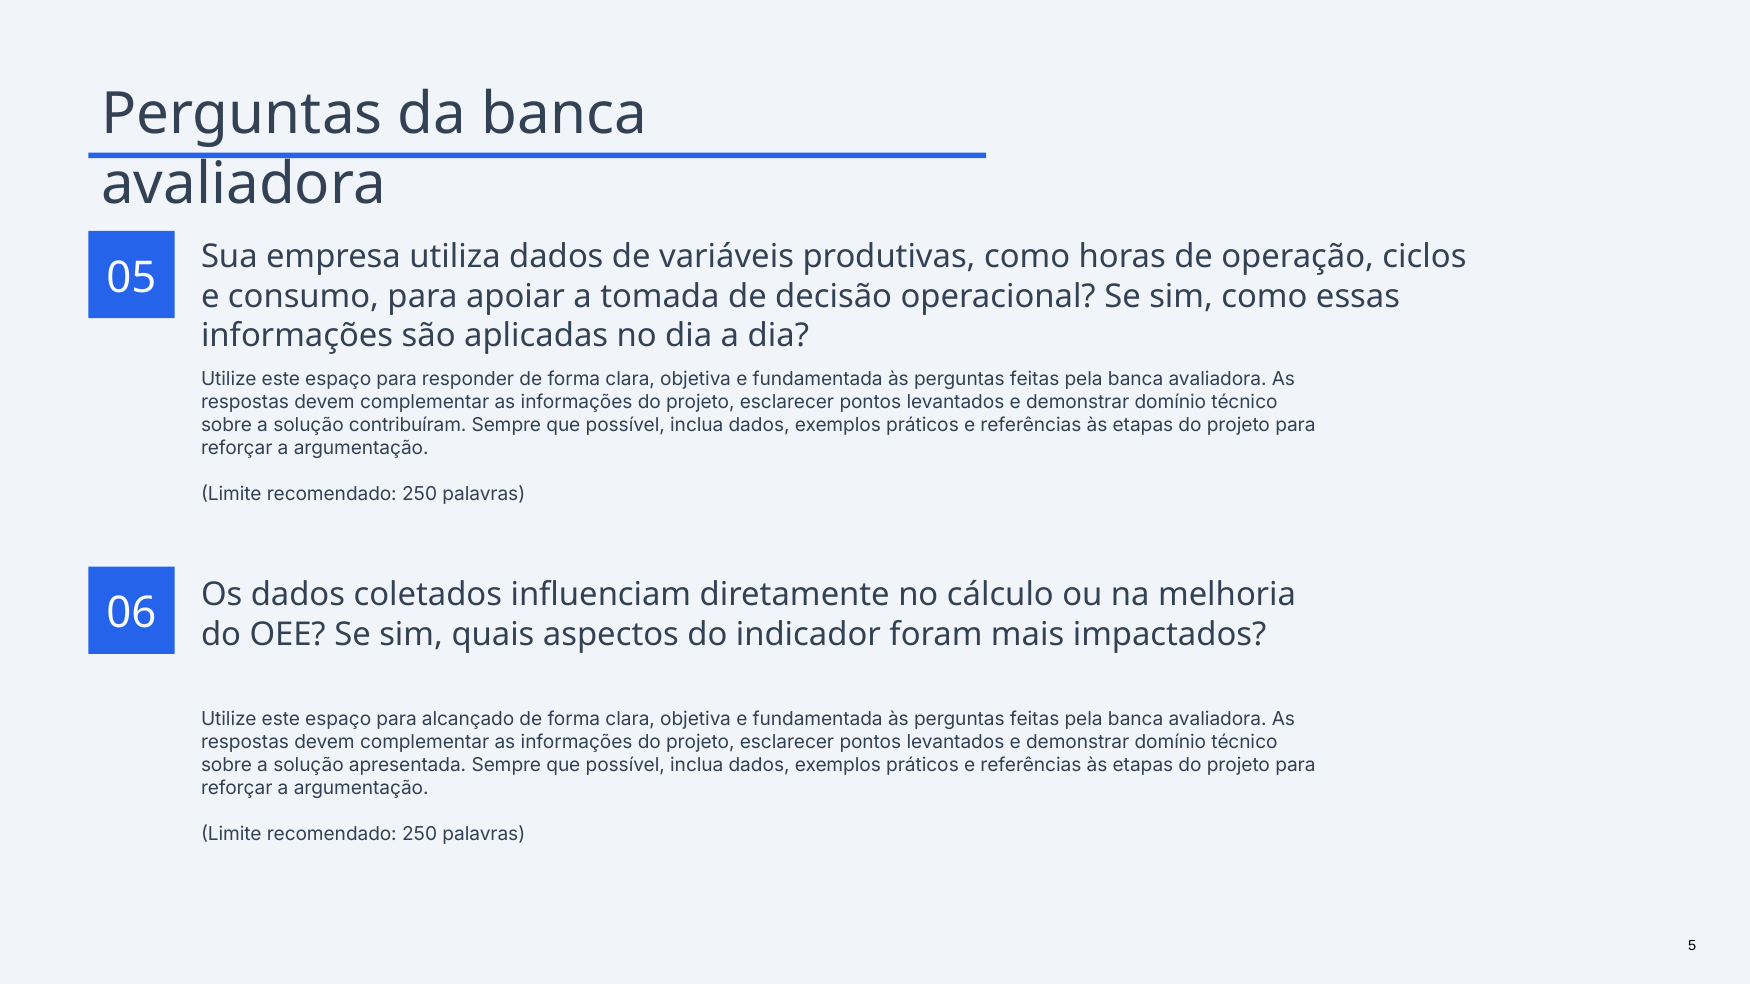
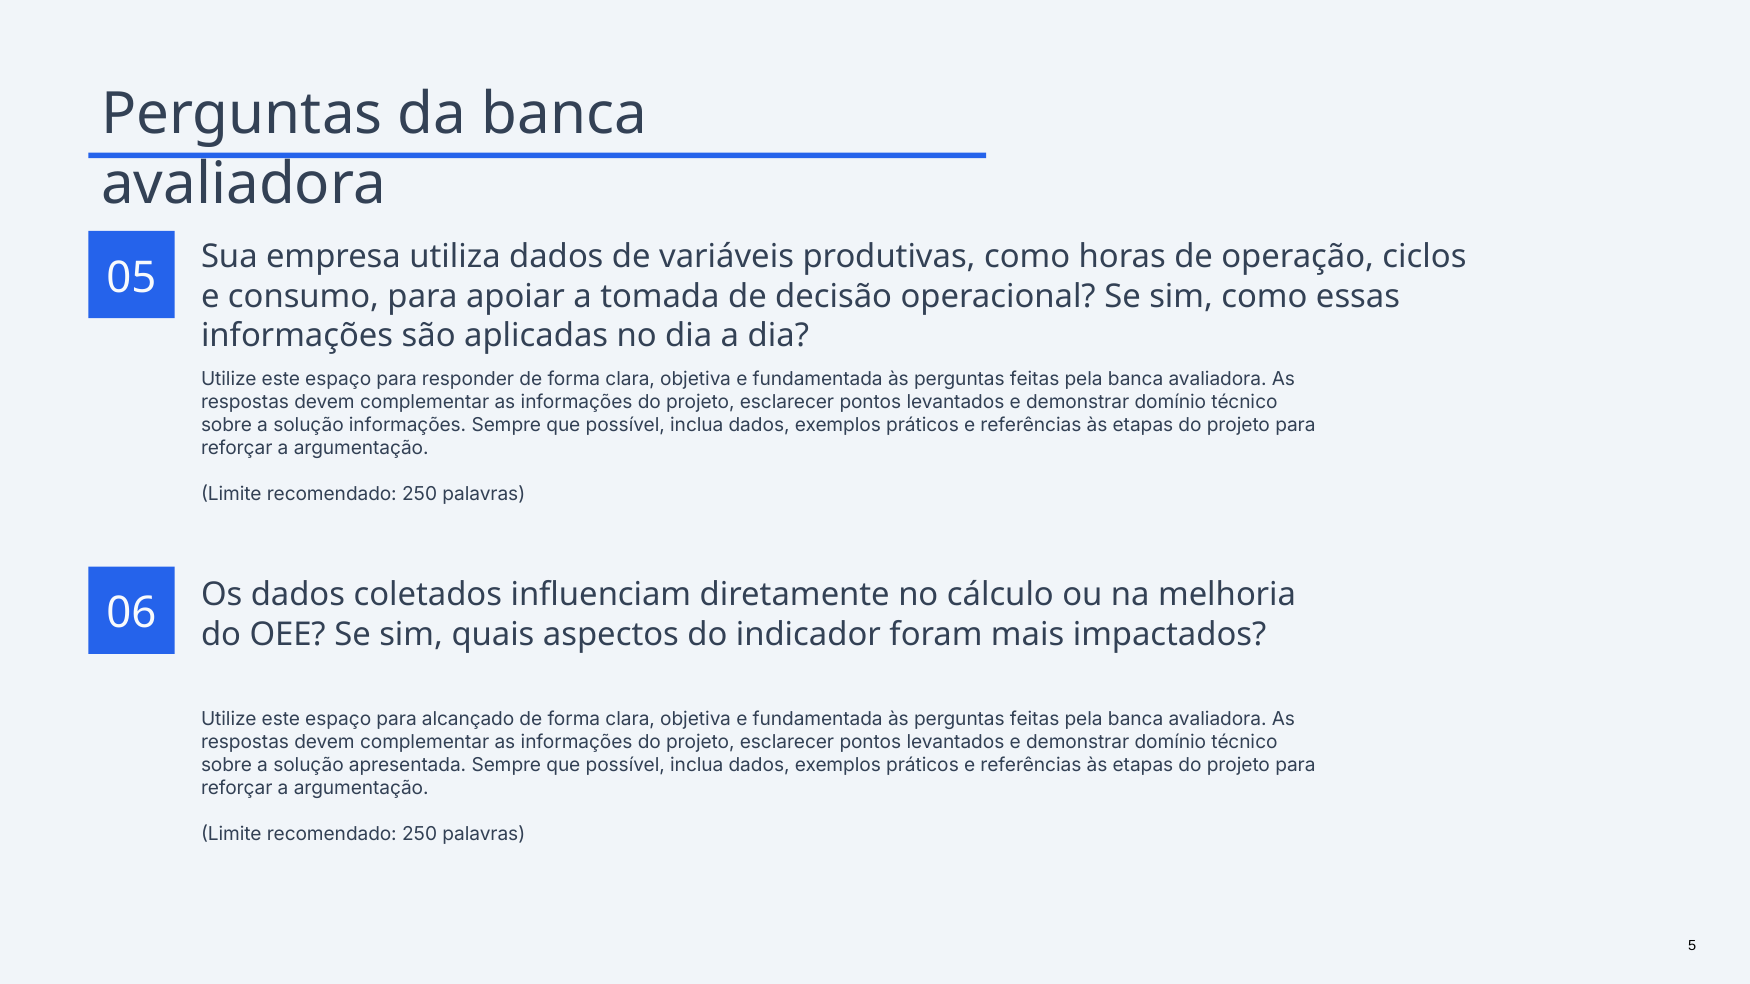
solução contribuíram: contribuíram -> informações
